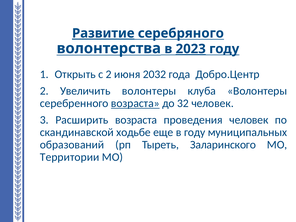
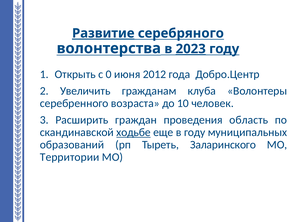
с 2: 2 -> 0
2032: 2032 -> 2012
Увеличить волонтеры: волонтеры -> гражданам
возраста at (135, 103) underline: present -> none
32: 32 -> 10
Расширить возраста: возраста -> граждан
проведения человек: человек -> область
ходьбе underline: none -> present
